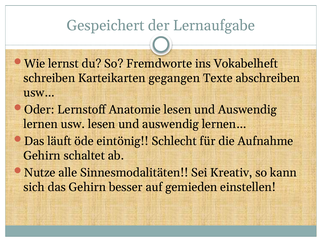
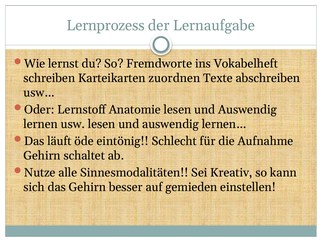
Gespeichert: Gespeichert -> Lernprozess
gegangen: gegangen -> zuordnen
